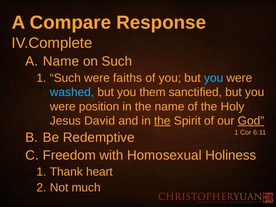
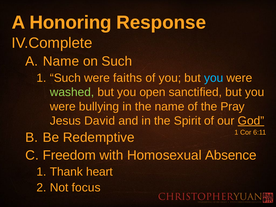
Compare: Compare -> Honoring
washed colour: light blue -> light green
them: them -> open
position: position -> bullying
Holy: Holy -> Pray
the at (162, 121) underline: present -> none
Holiness: Holiness -> Absence
much: much -> focus
